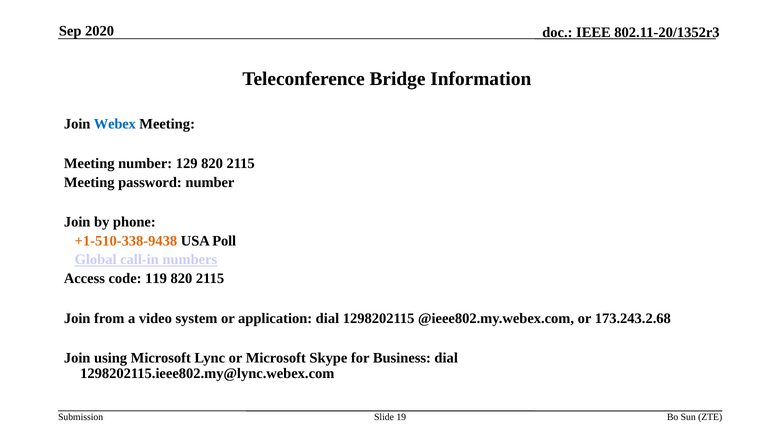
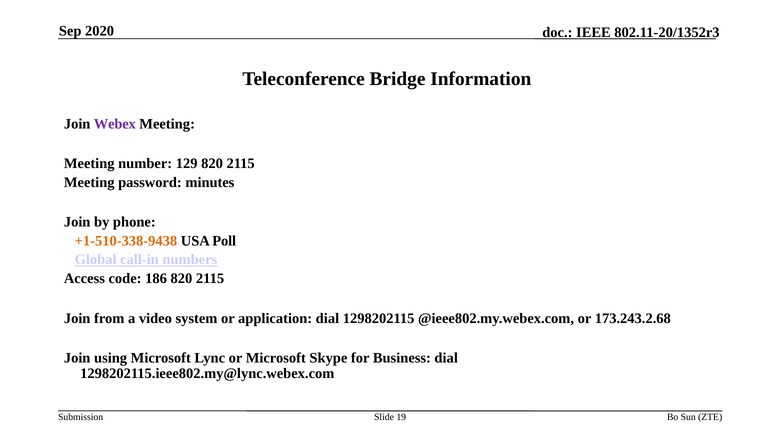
Webex colour: blue -> purple
password number: number -> minutes
119: 119 -> 186
